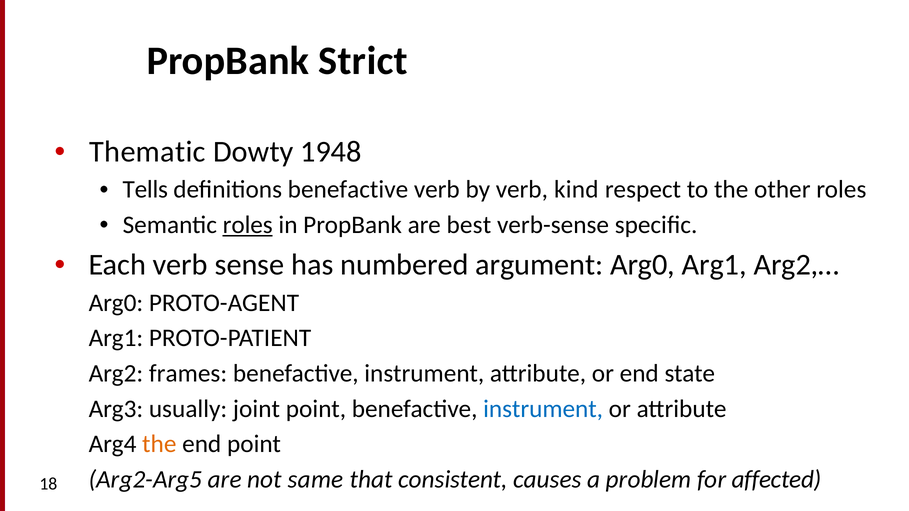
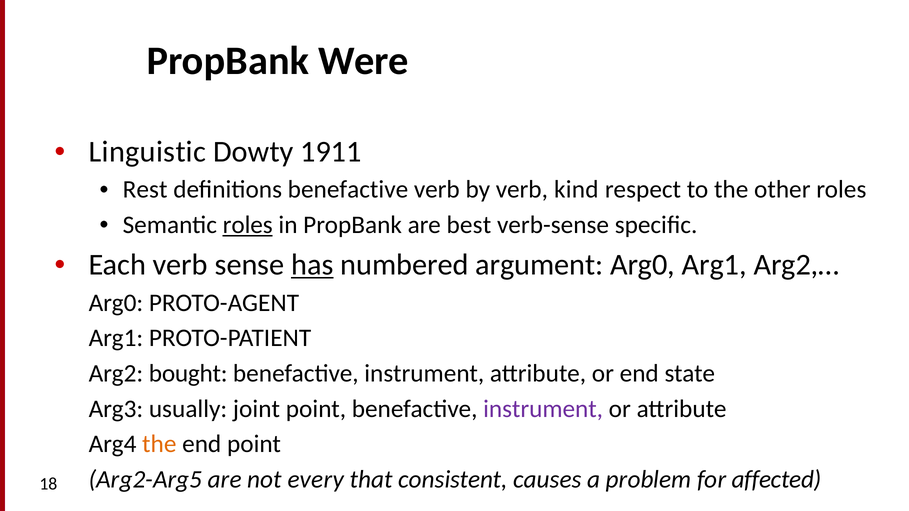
Strict: Strict -> Were
Thematic: Thematic -> Linguistic
1948: 1948 -> 1911
Tells: Tells -> Rest
has underline: none -> present
frames: frames -> bought
instrument at (543, 409) colour: blue -> purple
same: same -> every
